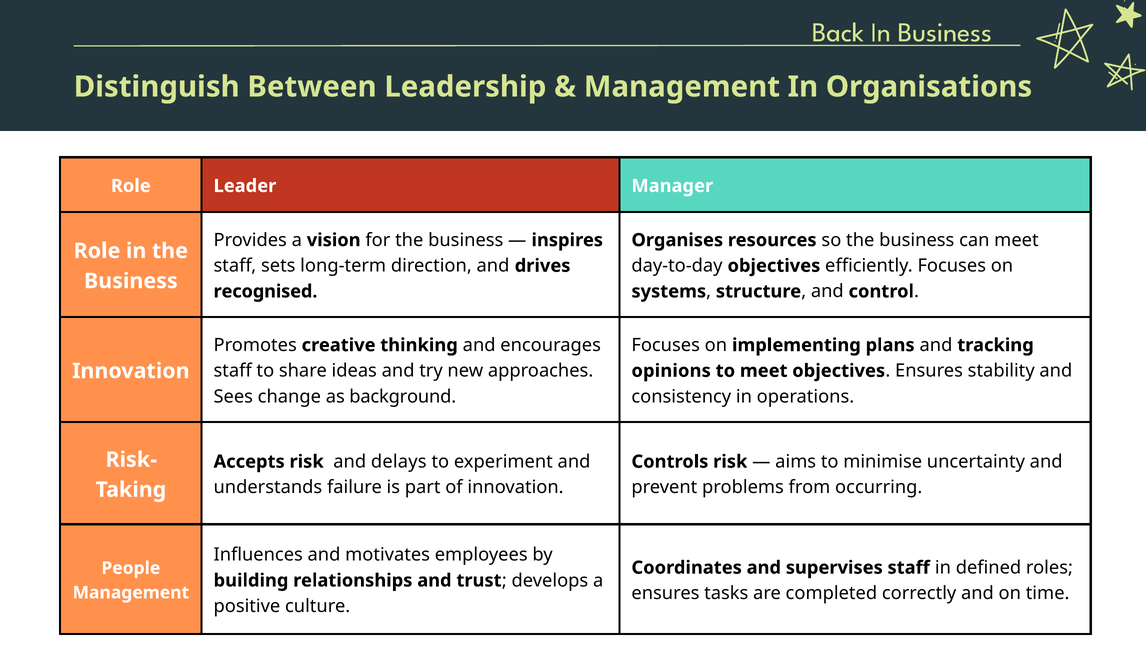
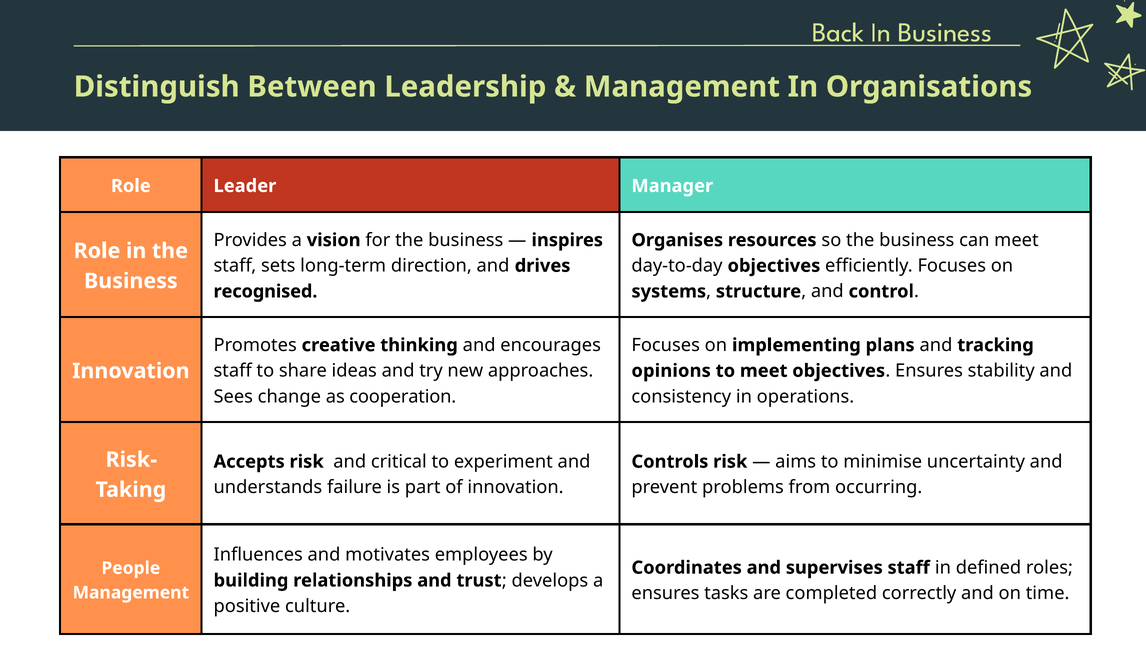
background: background -> cooperation
delays: delays -> critical
